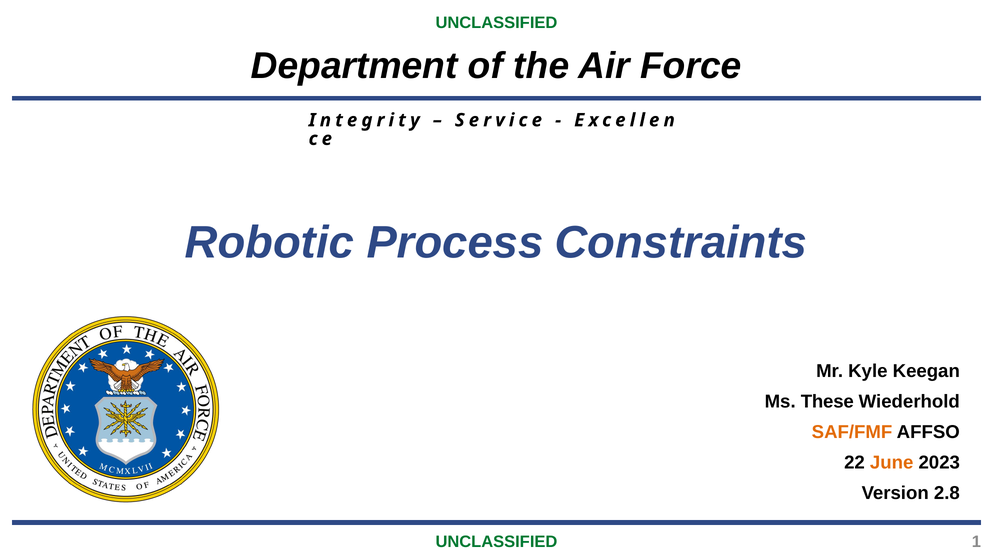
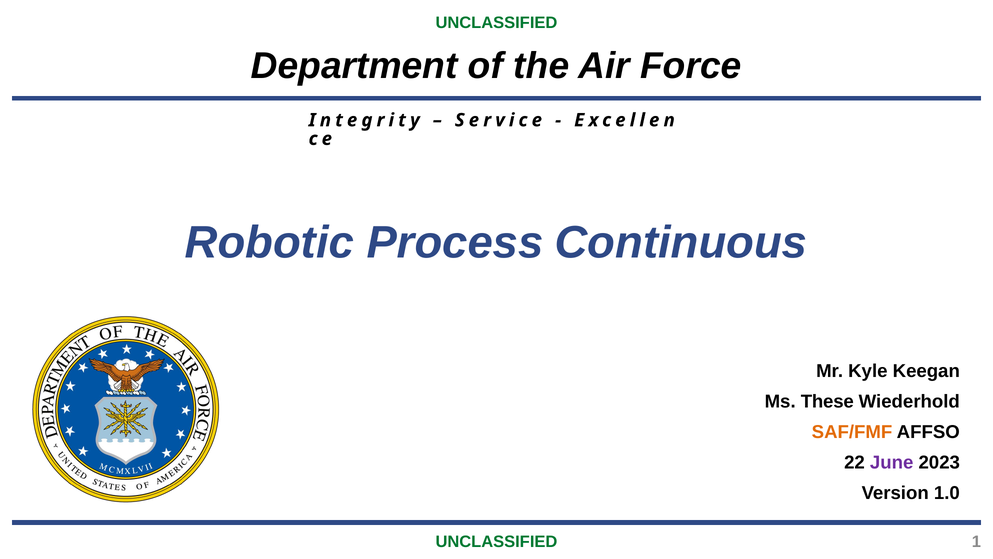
Constraints: Constraints -> Continuous
June colour: orange -> purple
2.8: 2.8 -> 1.0
